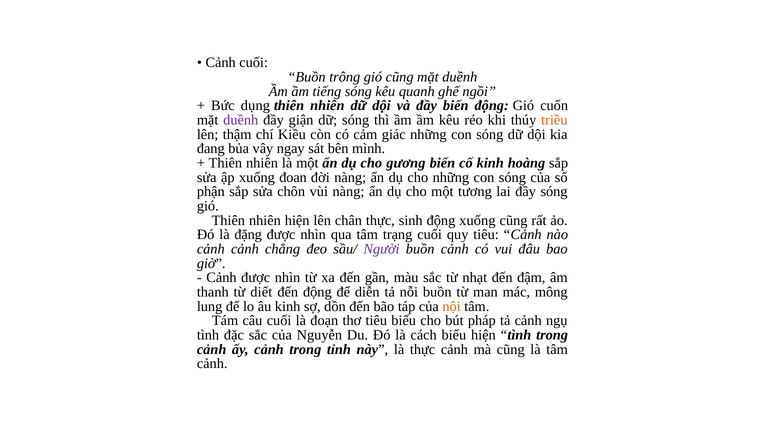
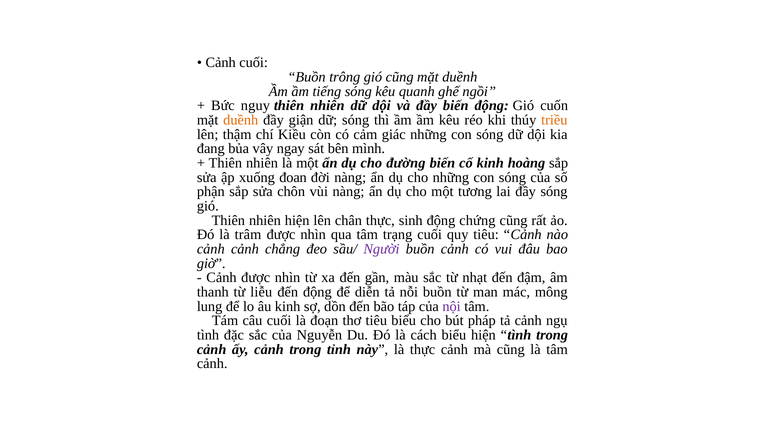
dụng: dụng -> nguy
duềnh at (241, 120) colour: purple -> orange
gương: gương -> đường
động xuống: xuống -> chứng
đặng: đặng -> trâm
diết: diết -> liễu
nội colour: orange -> purple
